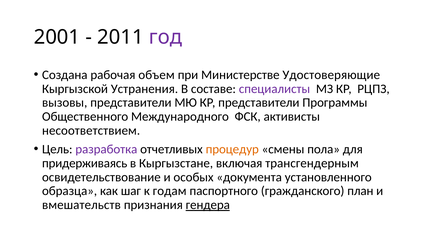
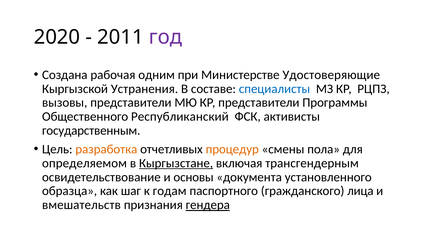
2001: 2001 -> 2020
объем: объем -> одним
специалисты colour: purple -> blue
Международного: Международного -> Республиканский
несоответствием: несоответствием -> государственным
разработка colour: purple -> orange
придерживаясь: придерживаясь -> определяемом
Кыргызстане underline: none -> present
особых: особых -> основы
план: план -> лица
